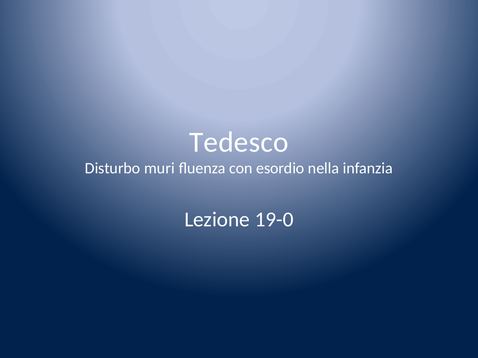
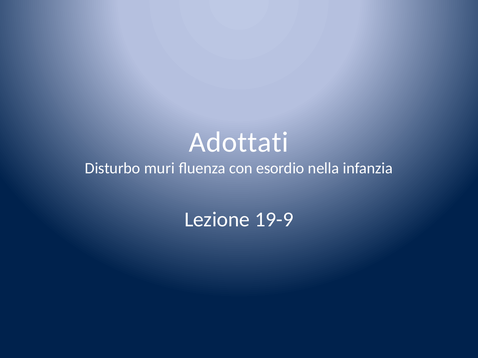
Tedesco: Tedesco -> Adottati
19-0: 19-0 -> 19-9
